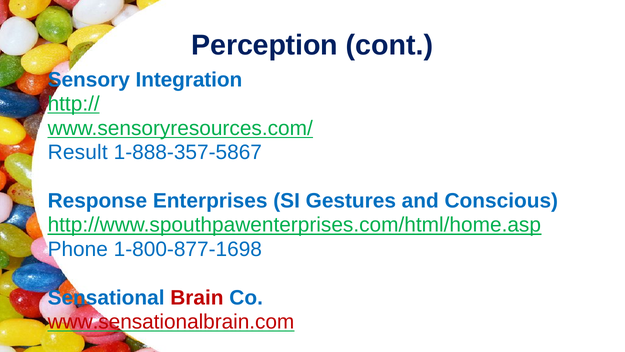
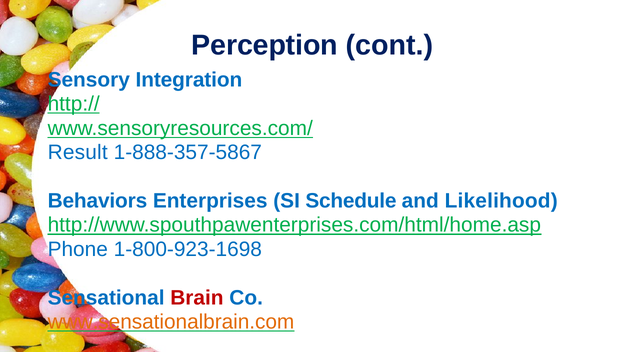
Response: Response -> Behaviors
Gestures: Gestures -> Schedule
Conscious: Conscious -> Likelihood
1-800-877-1698: 1-800-877-1698 -> 1-800-923-1698
www.sensationalbrain.com colour: red -> orange
